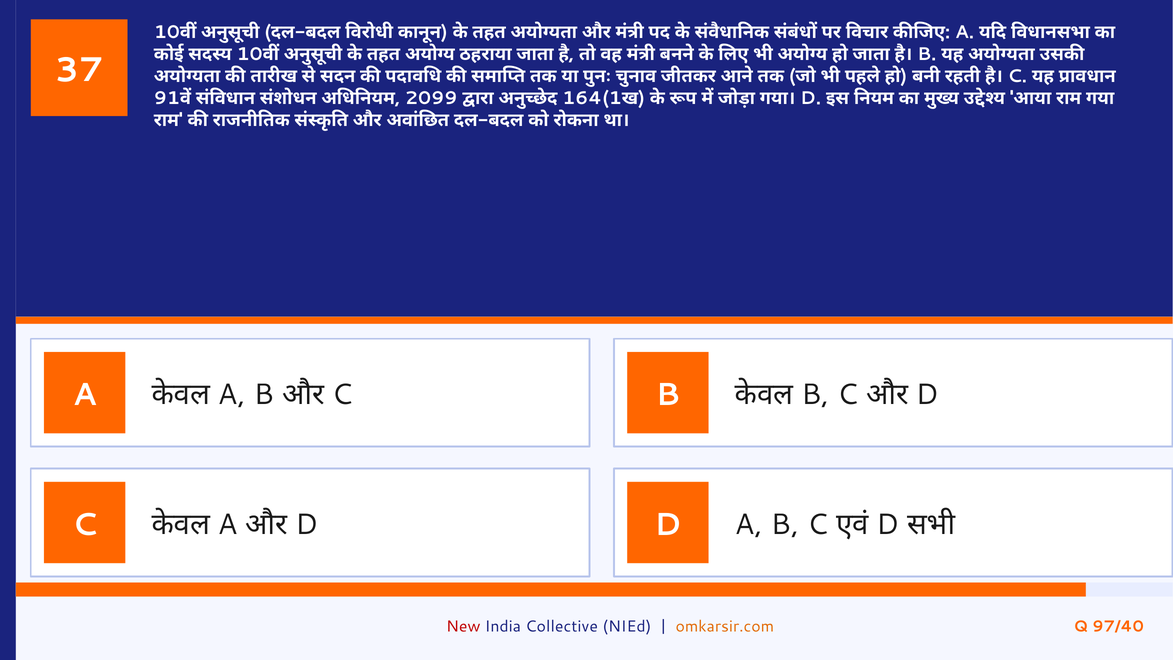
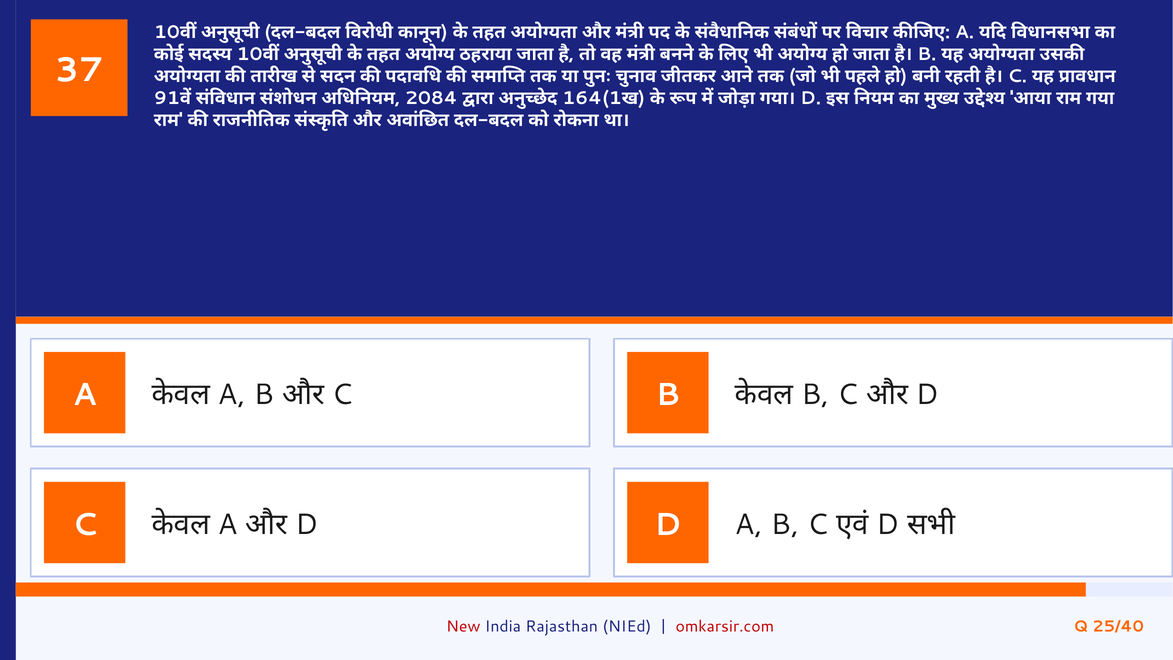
2099: 2099 -> 2084
Collective: Collective -> Rajasthan
omkarsir.com colour: orange -> red
97/40: 97/40 -> 25/40
